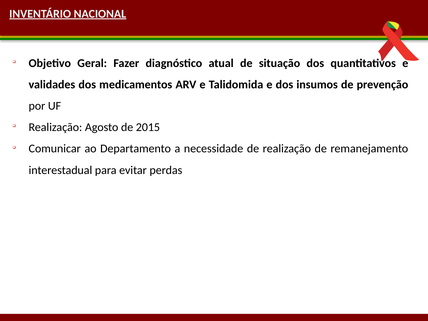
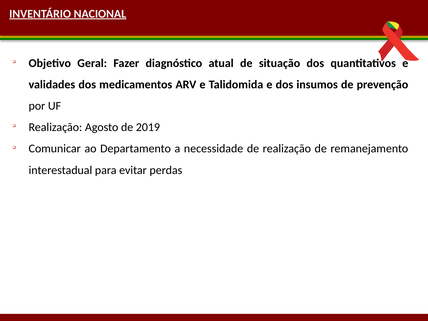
2015: 2015 -> 2019
